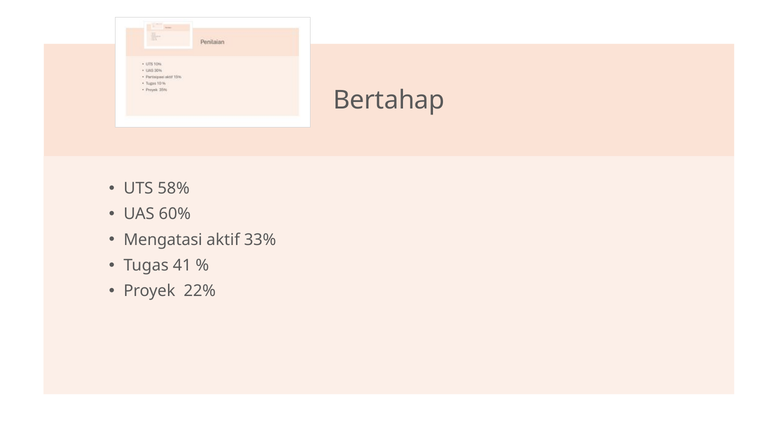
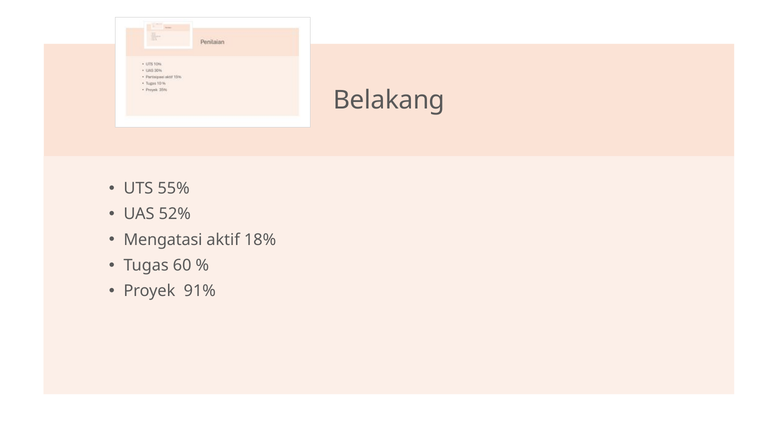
Bertahap: Bertahap -> Belakang
58%: 58% -> 55%
60%: 60% -> 52%
33%: 33% -> 18%
41: 41 -> 60
22%: 22% -> 91%
